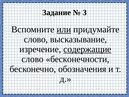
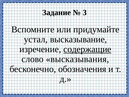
или underline: present -> none
слово at (36, 39): слово -> устал
бесконечности: бесконечности -> высказывания
